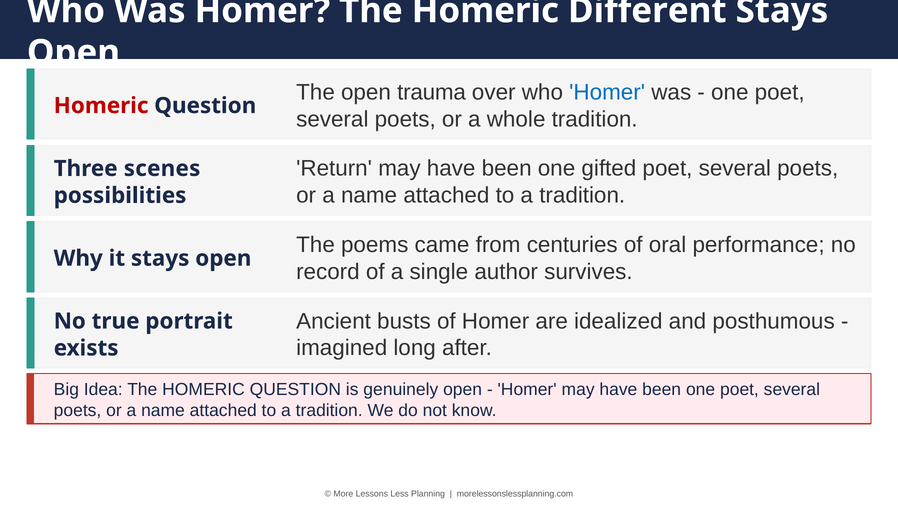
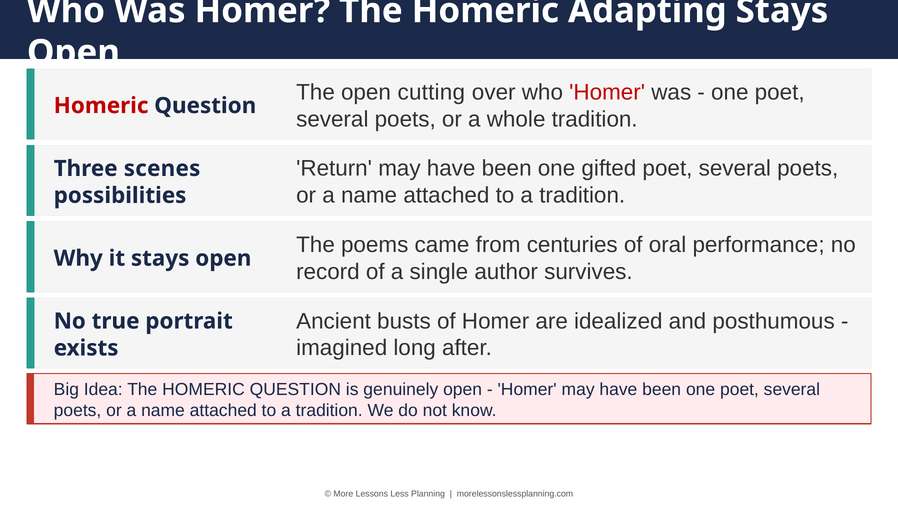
Different: Different -> Adapting
trauma: trauma -> cutting
Homer at (607, 92) colour: blue -> red
